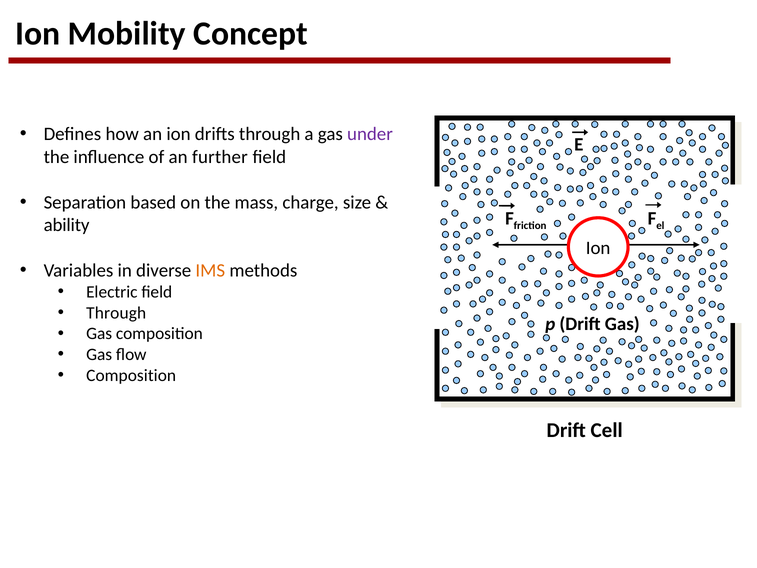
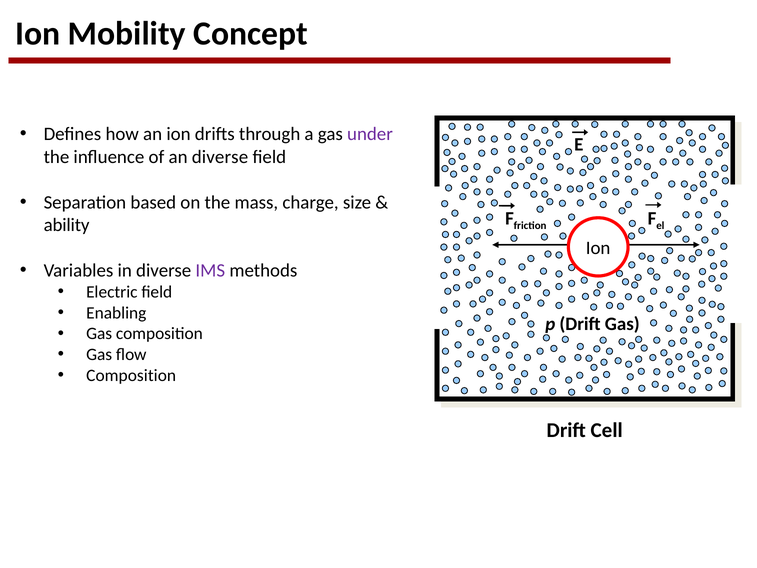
an further: further -> diverse
IMS colour: orange -> purple
Through at (116, 313): Through -> Enabling
